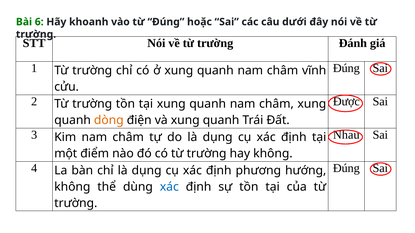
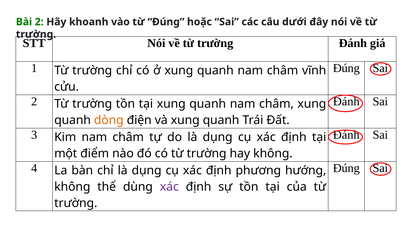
Bài 6: 6 -> 2
Được at (346, 102): Được -> Đánh
Nhau at (346, 135): Nhau -> Đánh
xác at (169, 187) colour: blue -> purple
